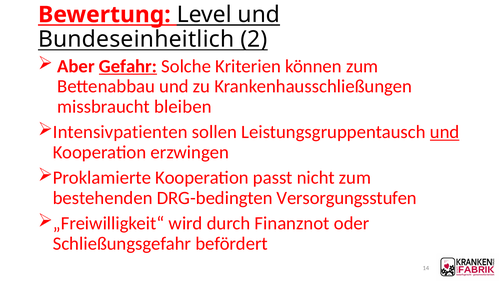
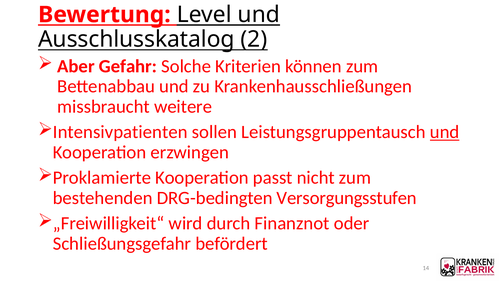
Bundeseinheitlich: Bundeseinheitlich -> Ausschlusskatalog
Gefahr underline: present -> none
bleiben: bleiben -> weitere
